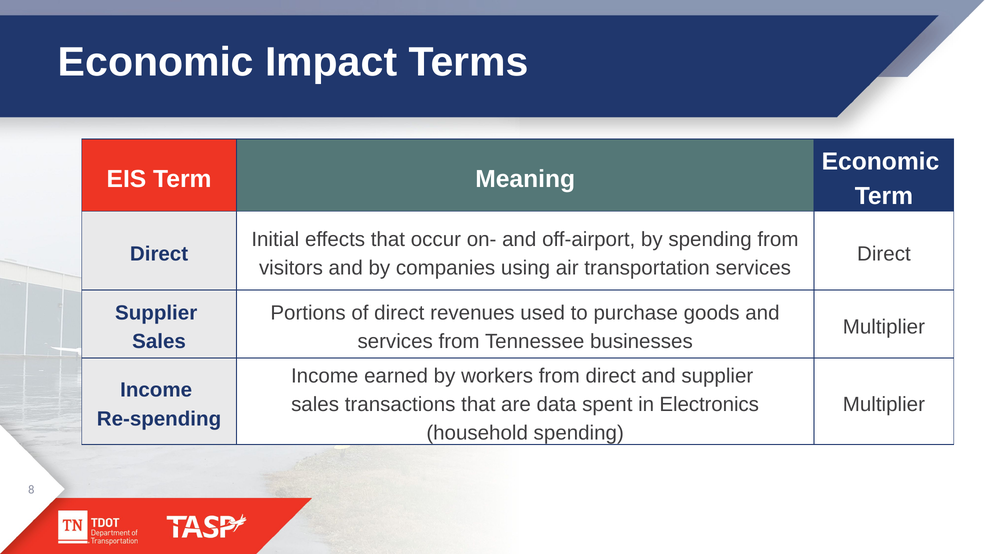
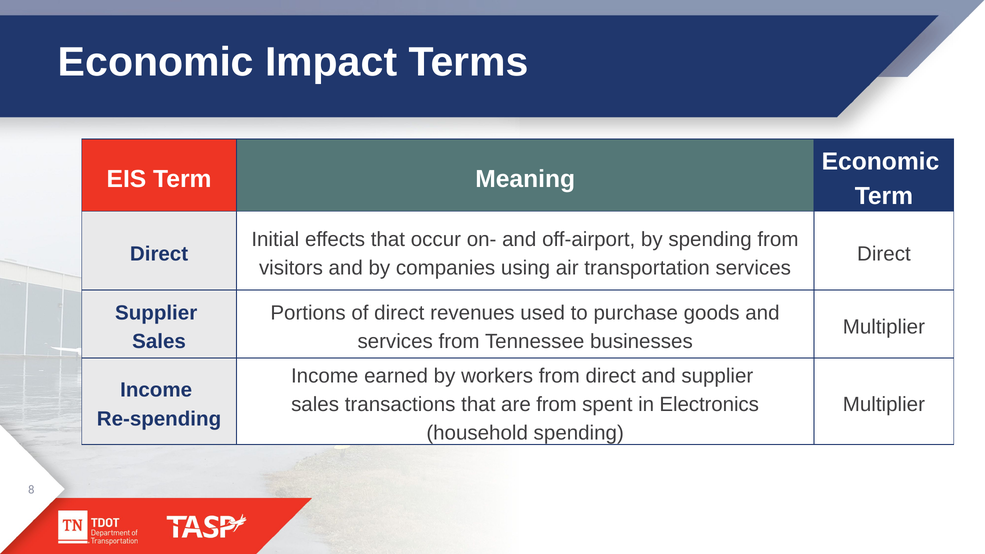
are data: data -> from
